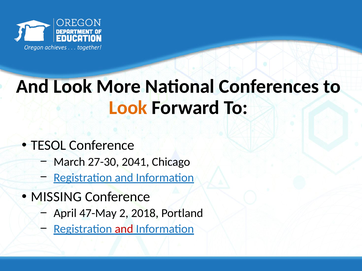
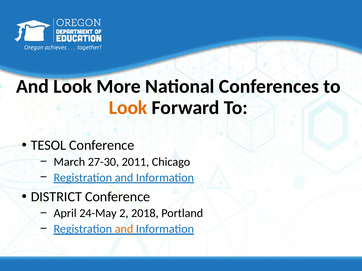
2041: 2041 -> 2011
MISSING: MISSING -> DISTRICT
47-May: 47-May -> 24-May
and at (124, 229) colour: red -> orange
